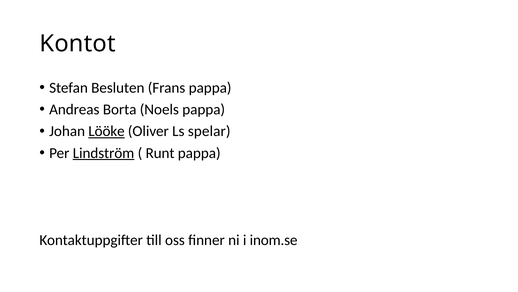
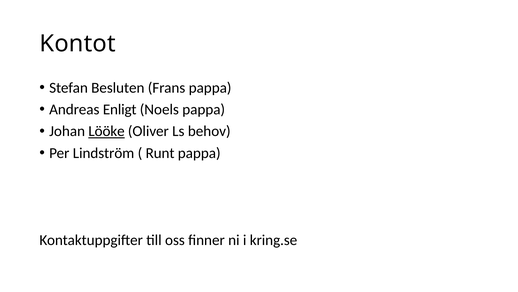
Borta: Borta -> Enligt
spelar: spelar -> behov
Lindström underline: present -> none
inom.se: inom.se -> kring.se
